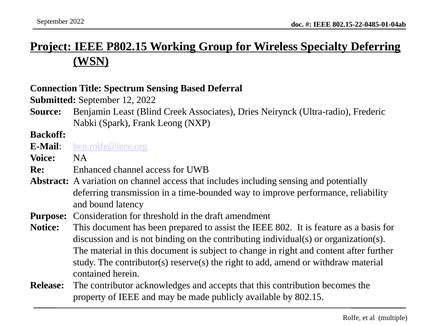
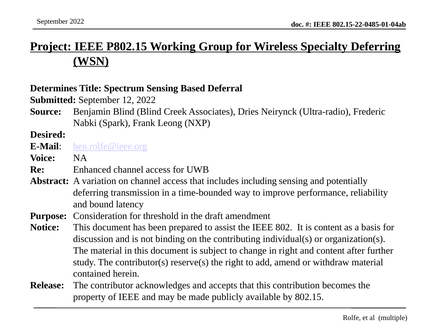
Connection: Connection -> Determines
Benjamin Least: Least -> Blind
Backoff: Backoff -> Desired
is feature: feature -> content
